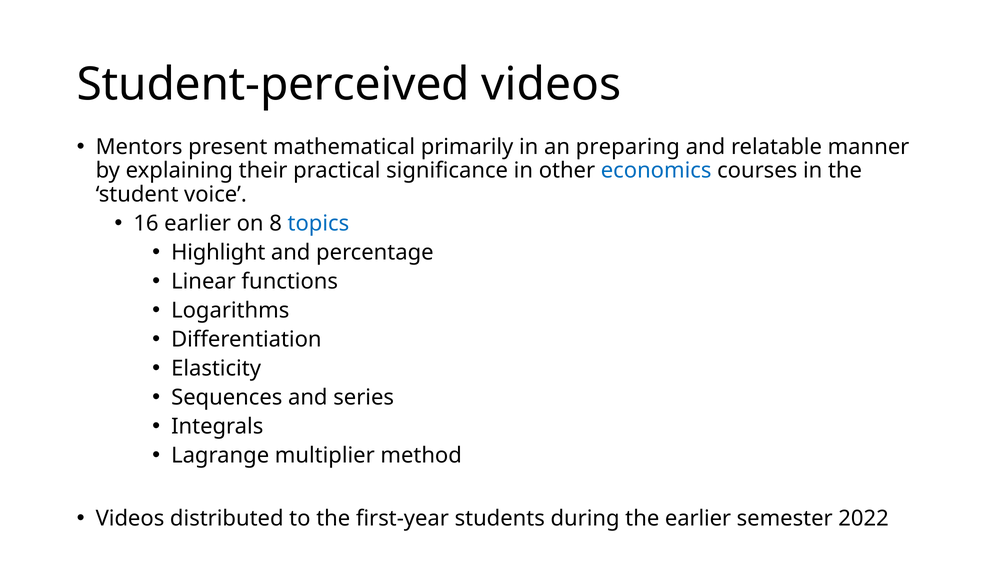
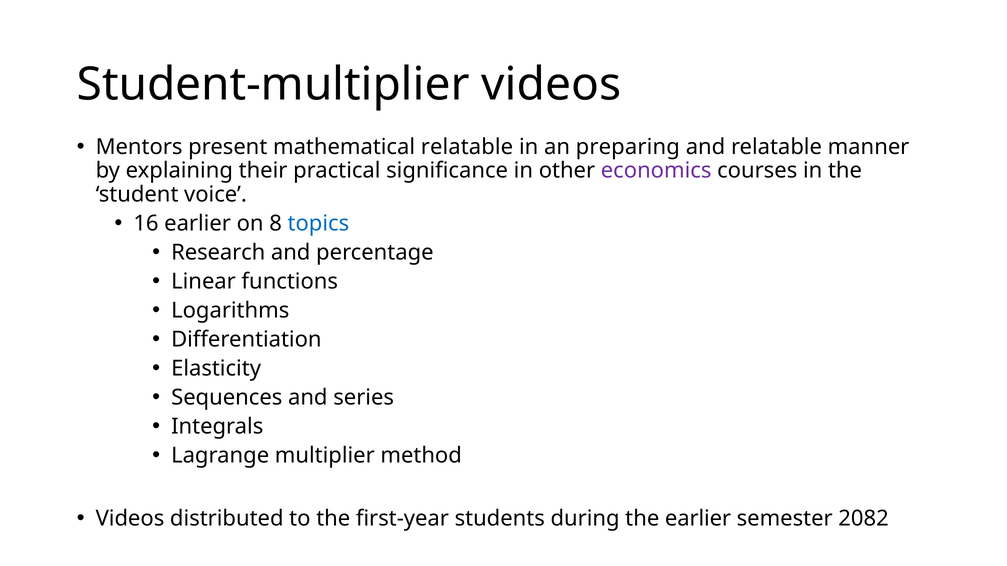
Student-perceived: Student-perceived -> Student-multiplier
mathematical primarily: primarily -> relatable
economics colour: blue -> purple
Highlight: Highlight -> Research
2022: 2022 -> 2082
